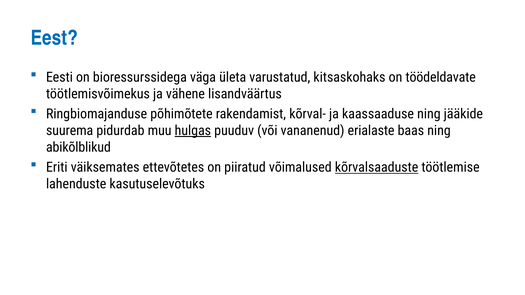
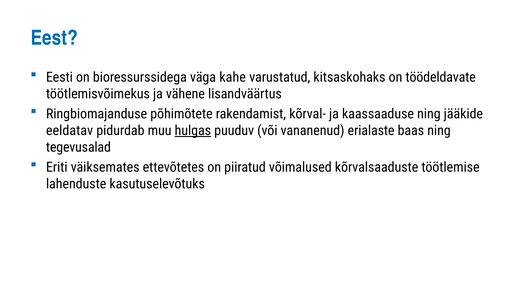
ületa: ületa -> kahe
suurema: suurema -> eeldatav
abikõlblikud: abikõlblikud -> tegevusalad
kõrvalsaaduste underline: present -> none
